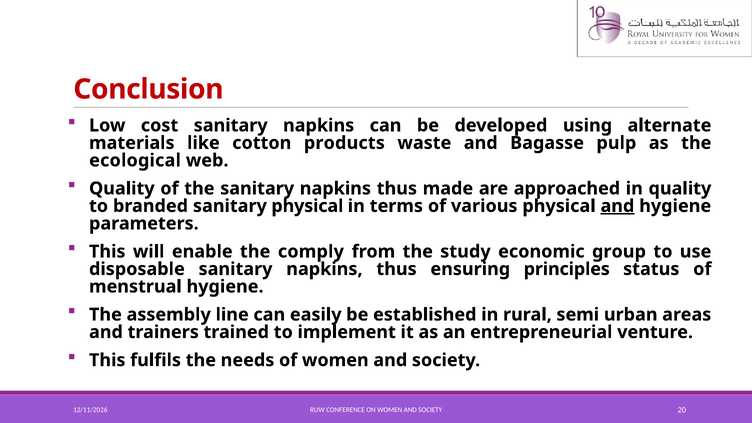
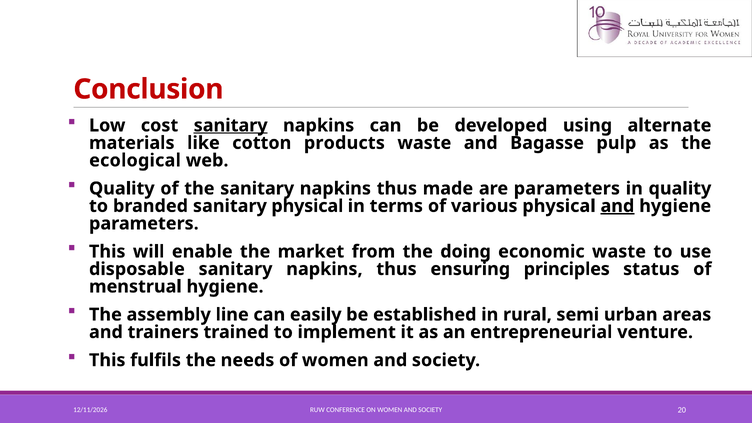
sanitary at (231, 125) underline: none -> present
are approached: approached -> parameters
comply: comply -> market
study: study -> doing
economic group: group -> waste
